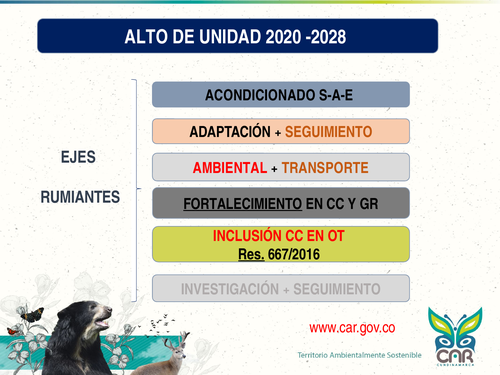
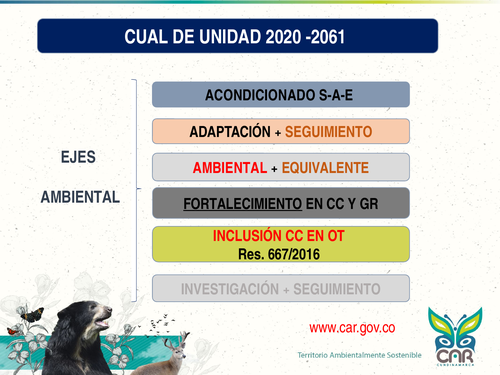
ALTO: ALTO -> CUAL
-2028: -2028 -> -2061
TRANSPORTE: TRANSPORTE -> EQUIVALENTE
RUMIANTES at (80, 197): RUMIANTES -> AMBIENTAL
Res underline: present -> none
